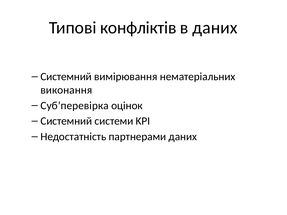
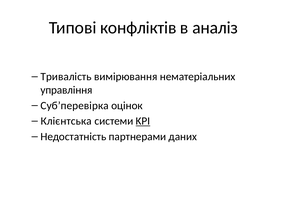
в даних: даних -> аналіз
Системний at (66, 77): Системний -> Тривалість
виконання: виконання -> управління
Системний at (66, 121): Системний -> Клієнтська
KPI underline: none -> present
